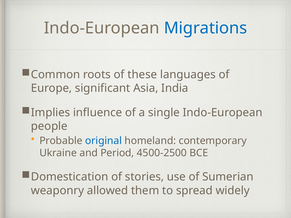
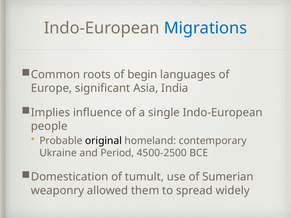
these: these -> begin
original colour: blue -> black
stories: stories -> tumult
